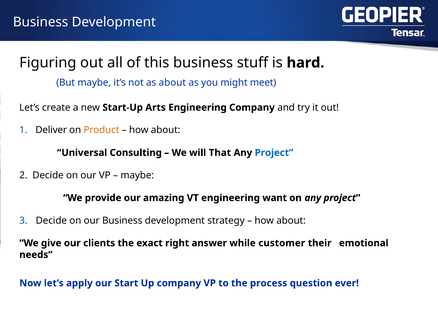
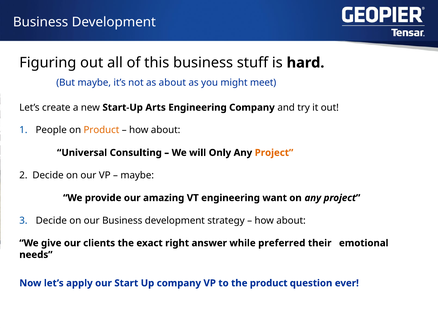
Deliver: Deliver -> People
That: That -> Only
Project at (274, 153) colour: blue -> orange
customer: customer -> preferred
the process: process -> product
